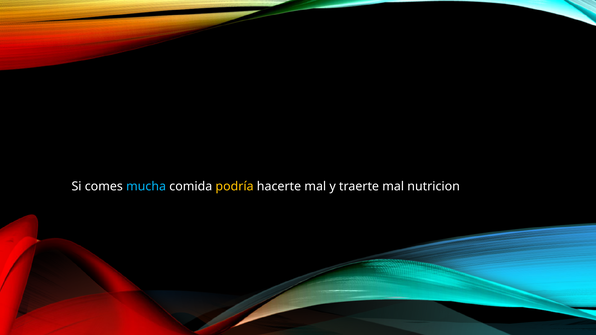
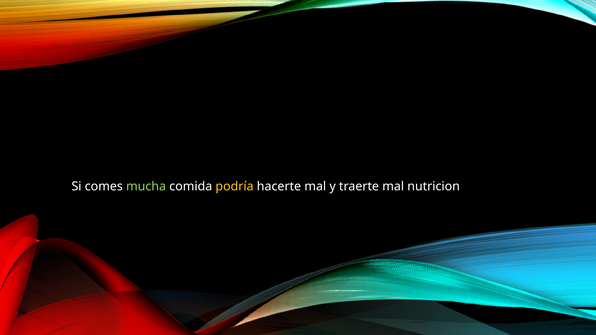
mucha colour: light blue -> light green
